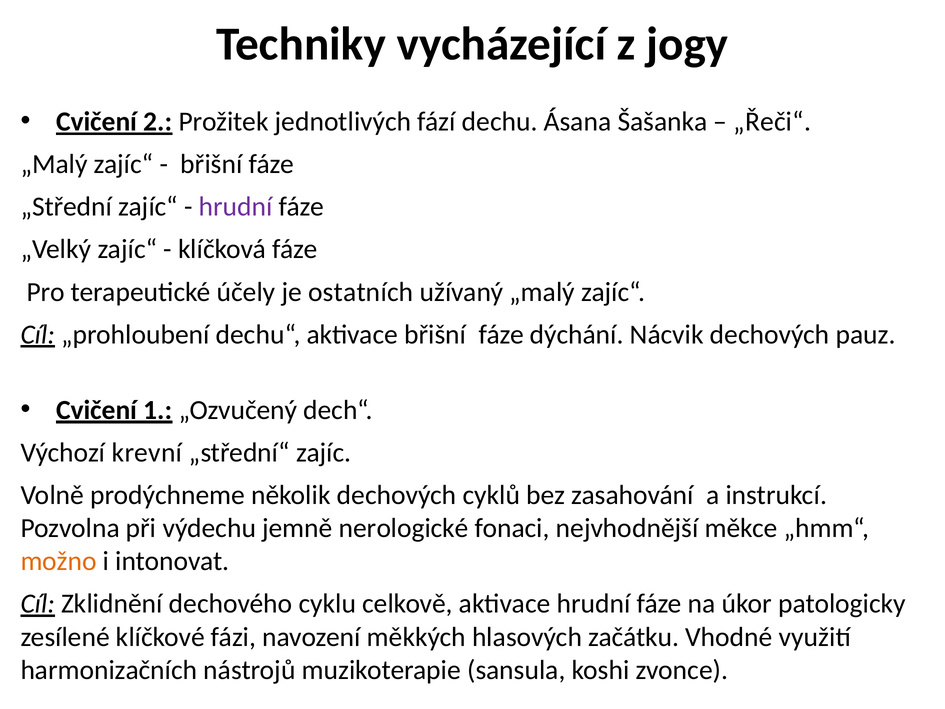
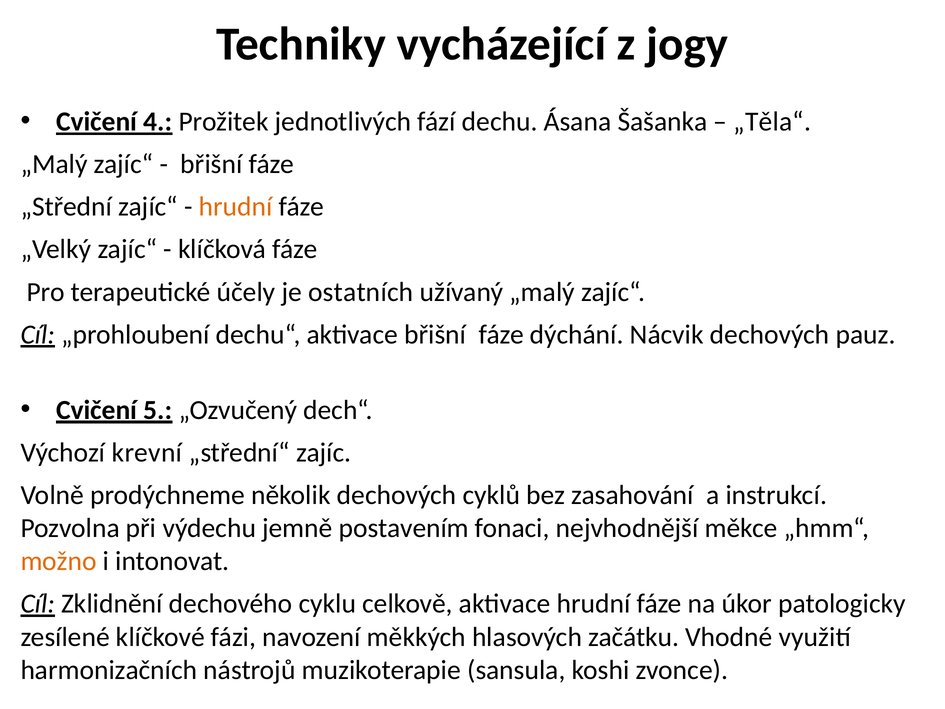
2: 2 -> 4
„Řeči“: „Řeči“ -> „Těla“
hrudní at (236, 207) colour: purple -> orange
1: 1 -> 5
nerologické: nerologické -> postavením
